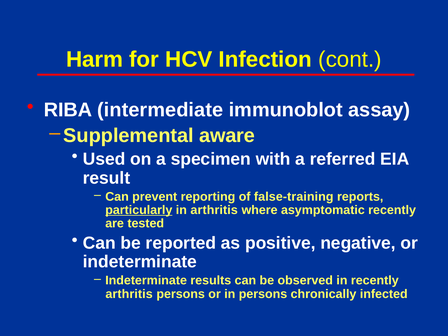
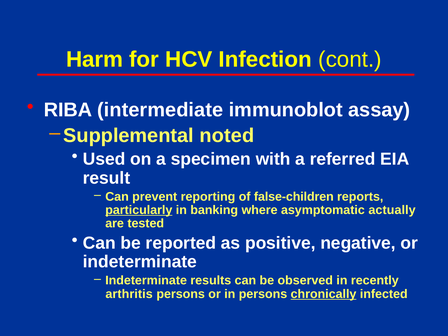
aware: aware -> noted
false-training: false-training -> false-children
in arthritis: arthritis -> banking
asymptomatic recently: recently -> actually
chronically underline: none -> present
